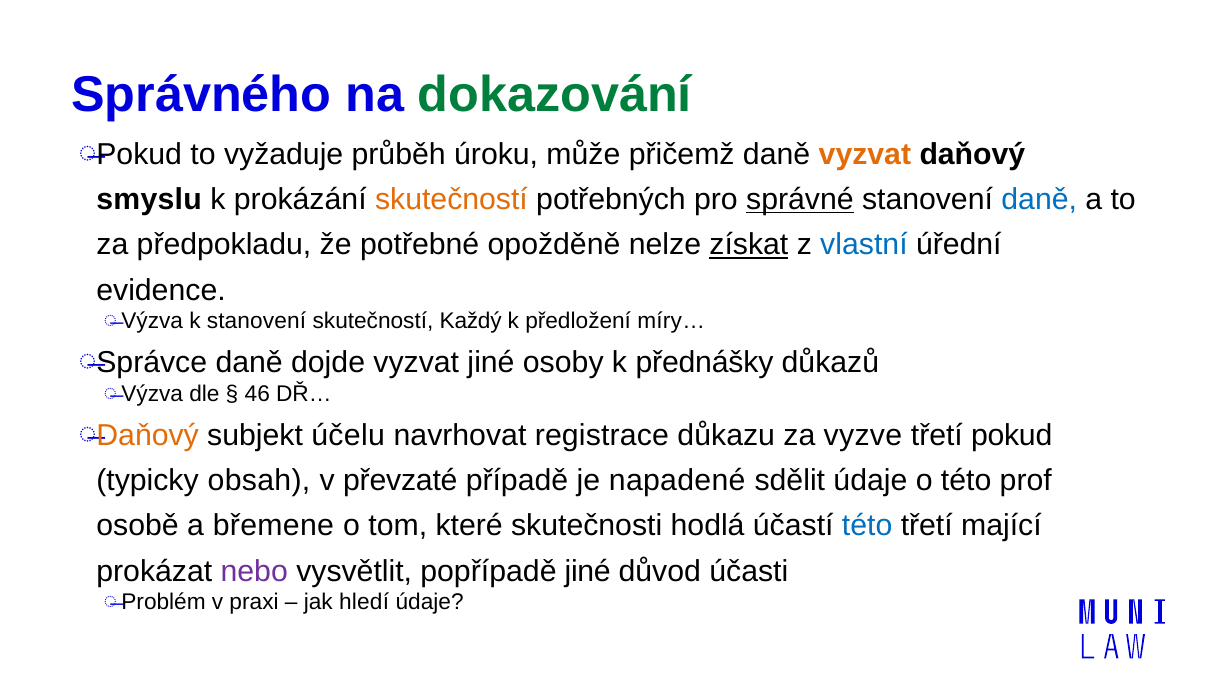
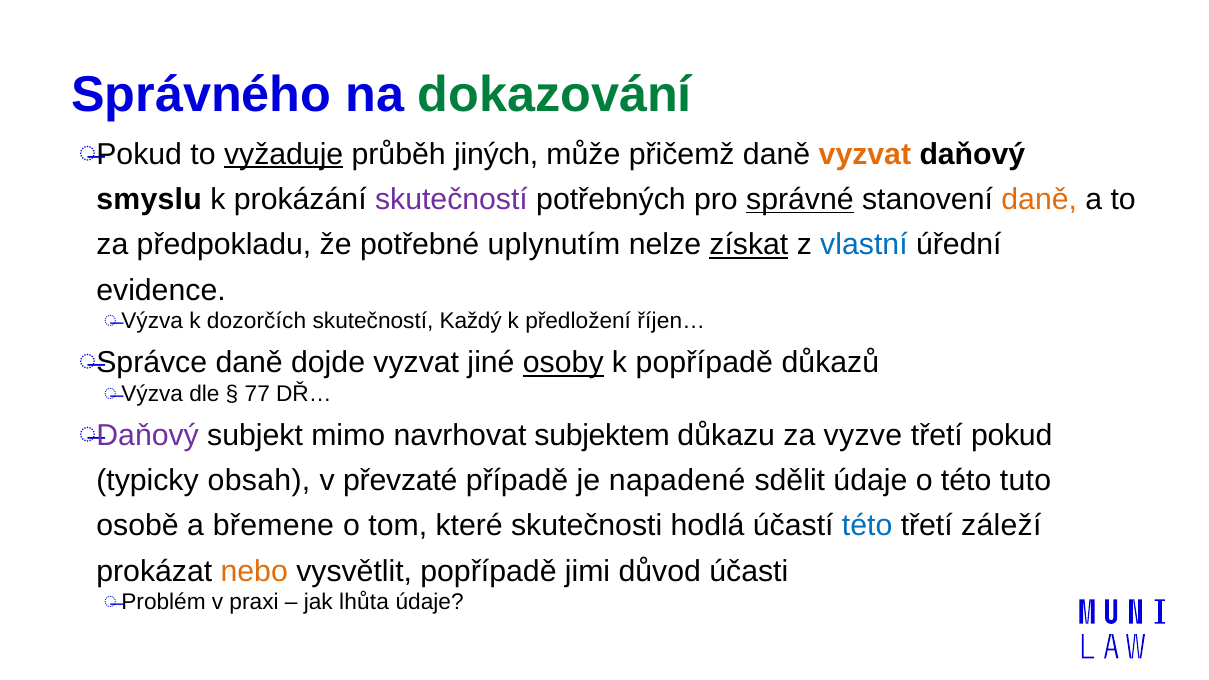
vyžaduje underline: none -> present
úroku: úroku -> jiných
skutečností at (451, 199) colour: orange -> purple
daně at (1039, 199) colour: blue -> orange
opožděně: opožděně -> uplynutím
k stanovení: stanovení -> dozorčích
míry…: míry… -> říjen…
osoby underline: none -> present
k přednášky: přednášky -> popřípadě
46: 46 -> 77
Daňový at (148, 435) colour: orange -> purple
účelu: účelu -> mimo
registrace: registrace -> subjektem
prof: prof -> tuto
mající: mající -> záleží
nebo colour: purple -> orange
popřípadě jiné: jiné -> jimi
hledí: hledí -> lhůta
